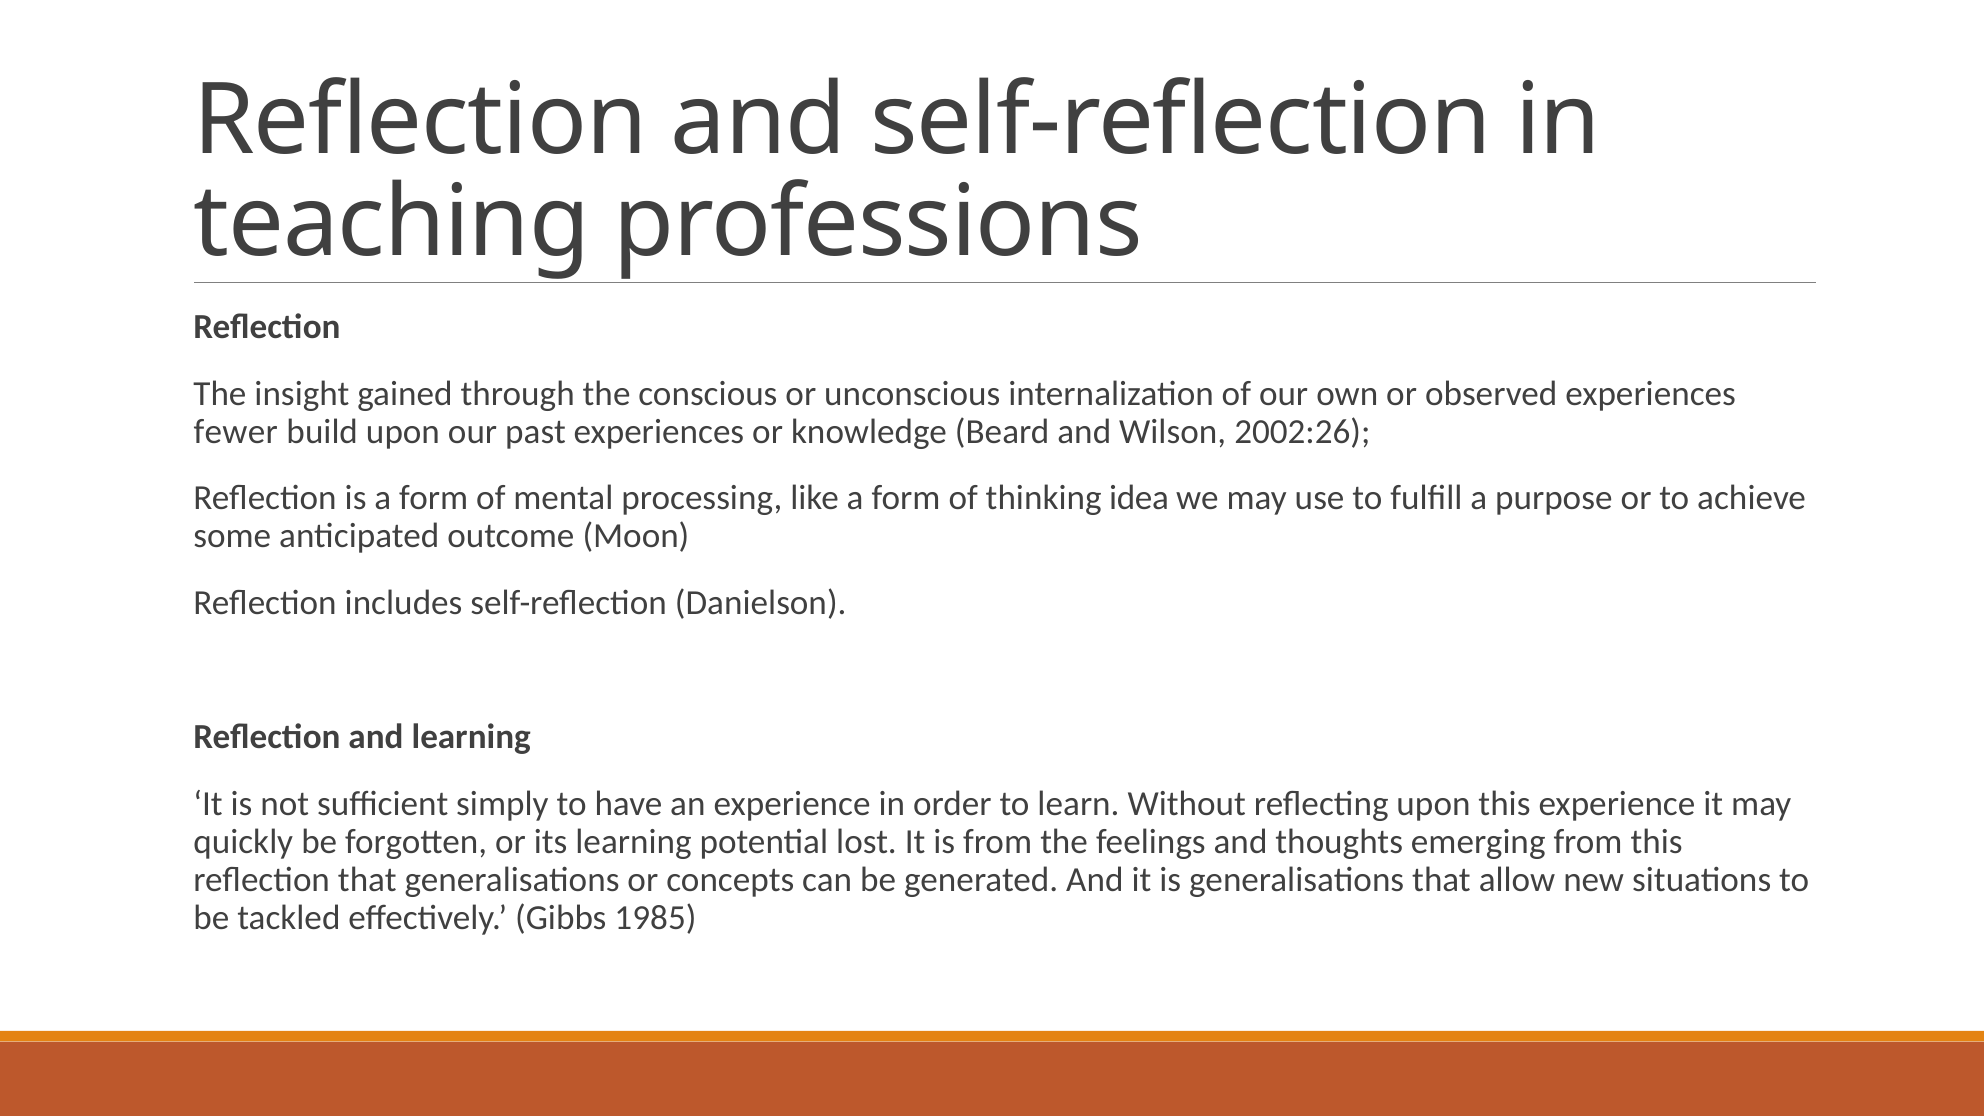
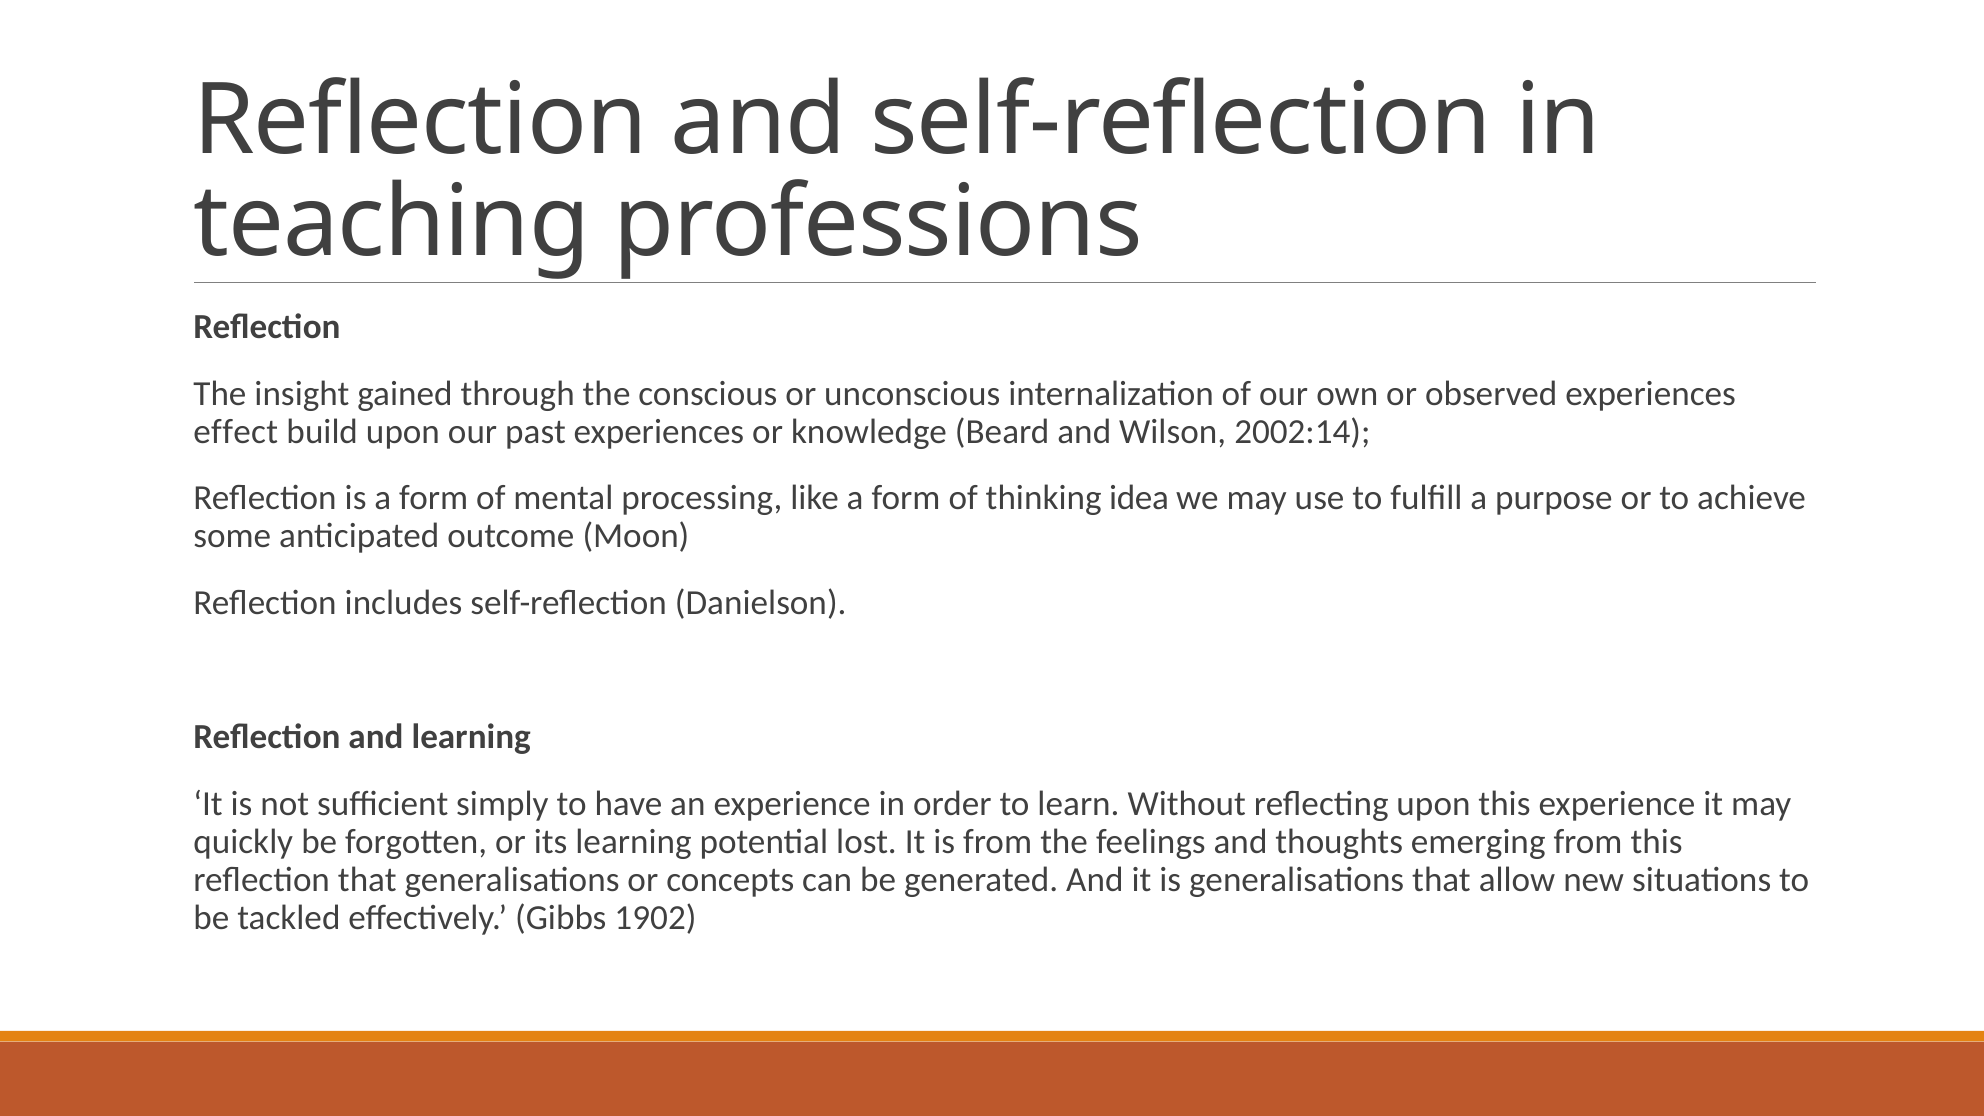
fewer: fewer -> effect
2002:26: 2002:26 -> 2002:14
1985: 1985 -> 1902
